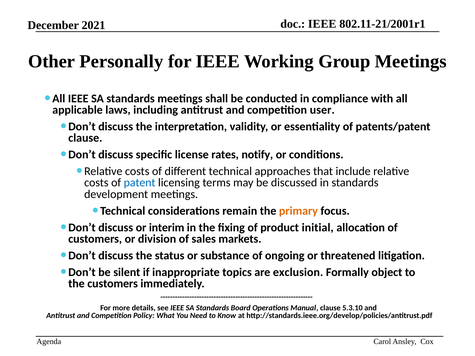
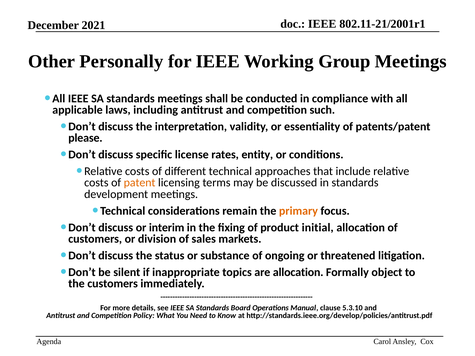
user: user -> such
clause at (85, 138): clause -> please
notify: notify -> entity
patent colour: blue -> orange
are exclusion: exclusion -> allocation
